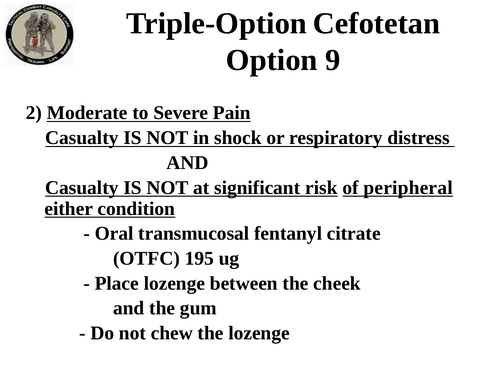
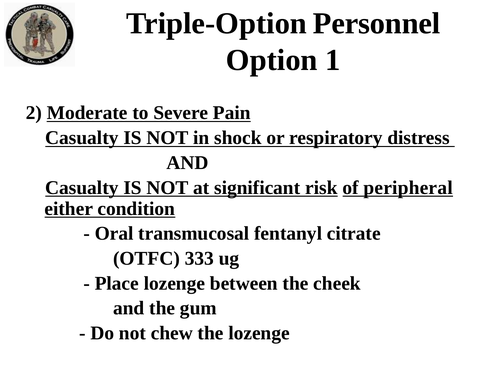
Cefotetan: Cefotetan -> Personnel
9: 9 -> 1
195: 195 -> 333
